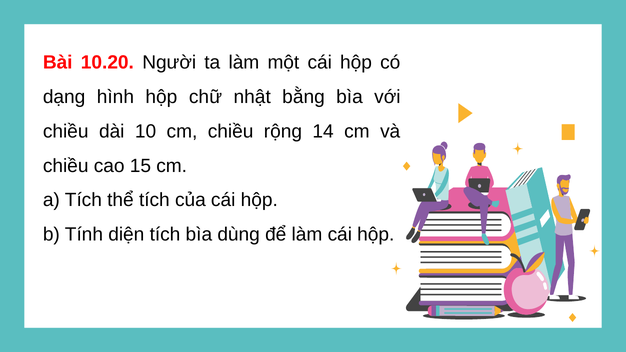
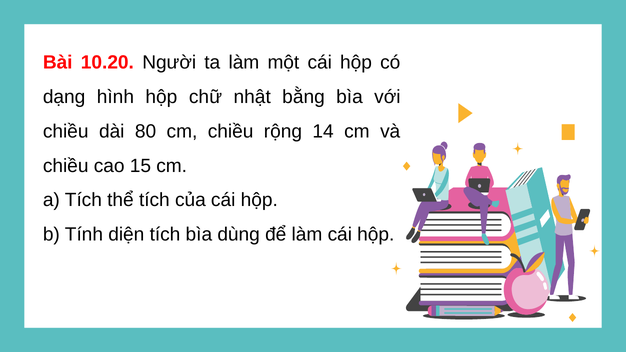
10: 10 -> 80
